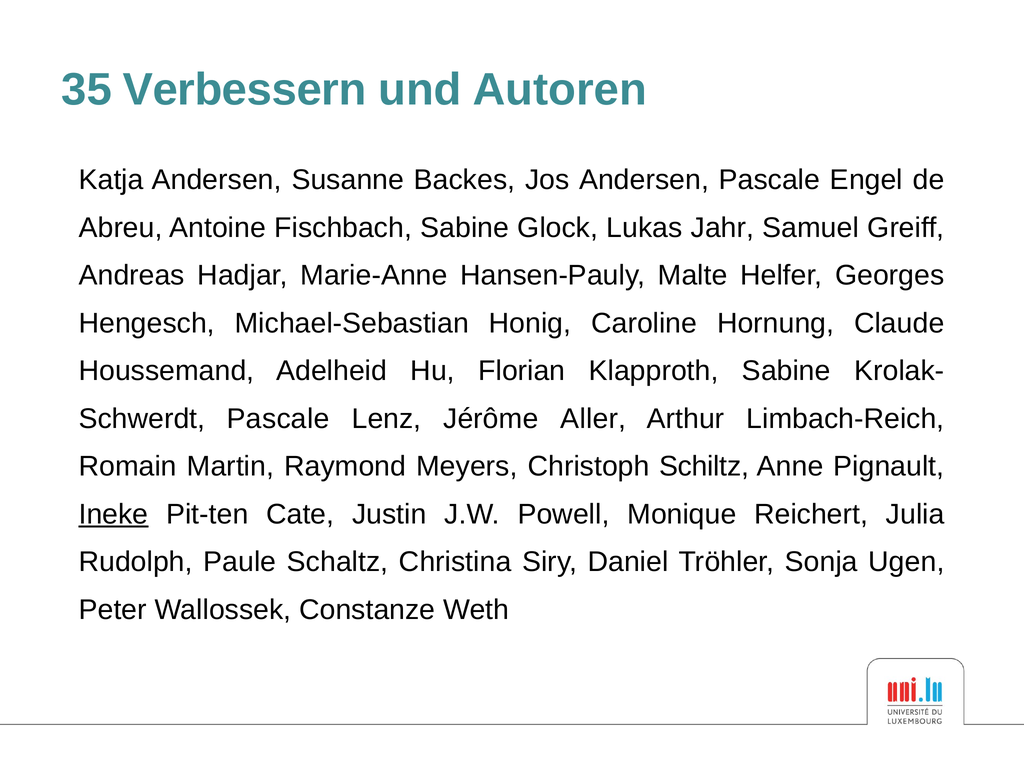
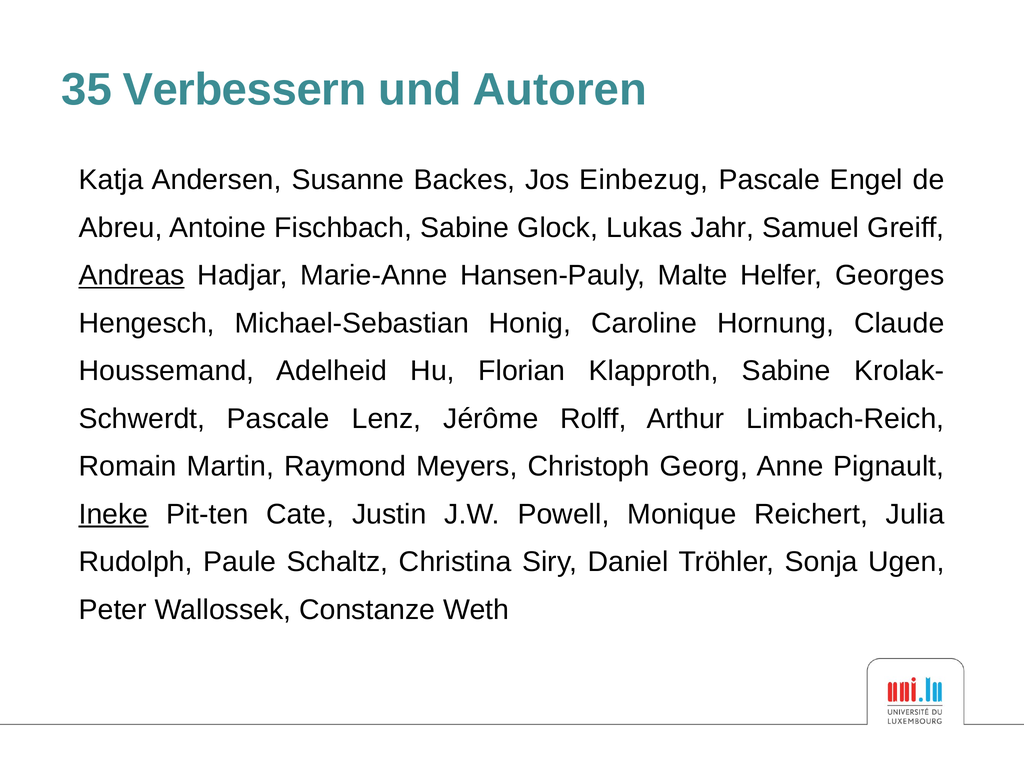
Jos Andersen: Andersen -> Einbezug
Andreas underline: none -> present
Aller: Aller -> Rolff
Schiltz: Schiltz -> Georg
